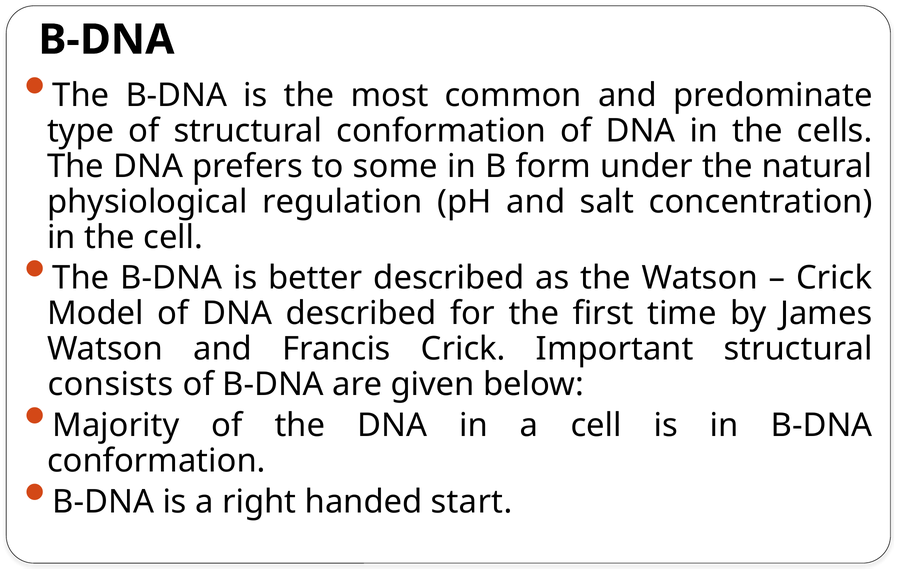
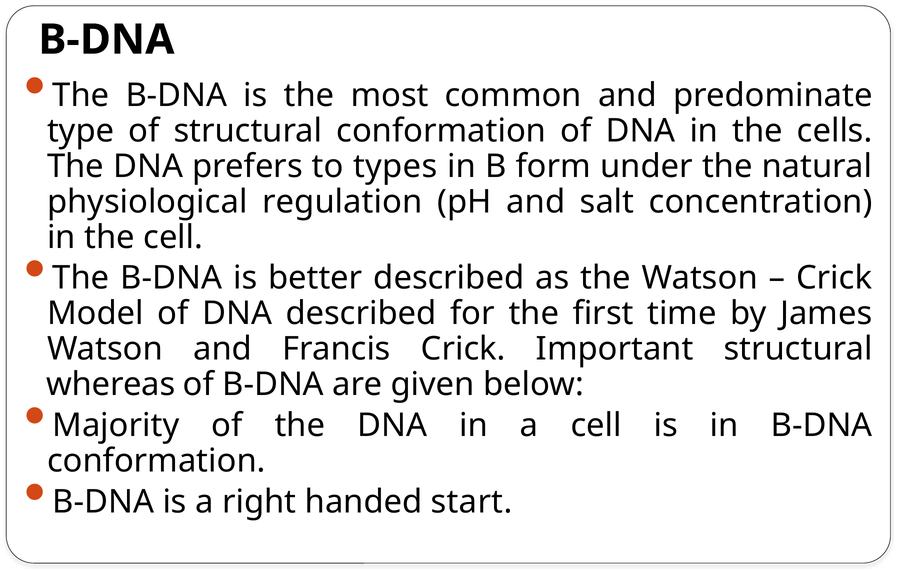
some: some -> types
consists: consists -> whereas
